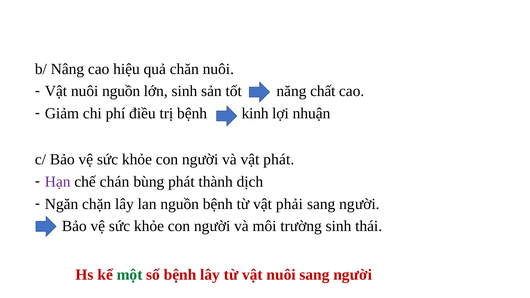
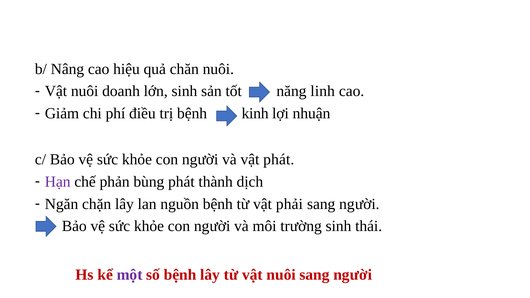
nuôi nguồn: nguồn -> doanh
chất: chất -> linh
chán: chán -> phản
một colour: green -> purple
